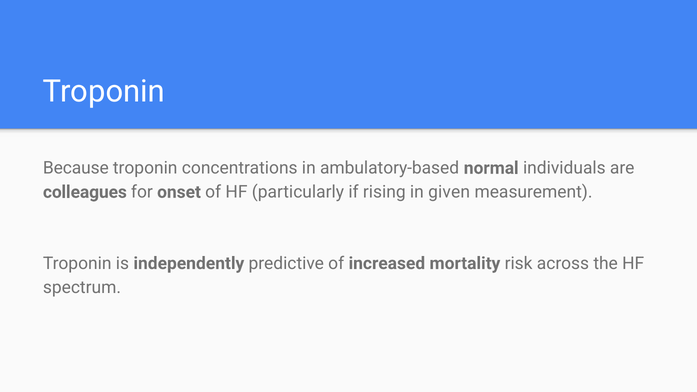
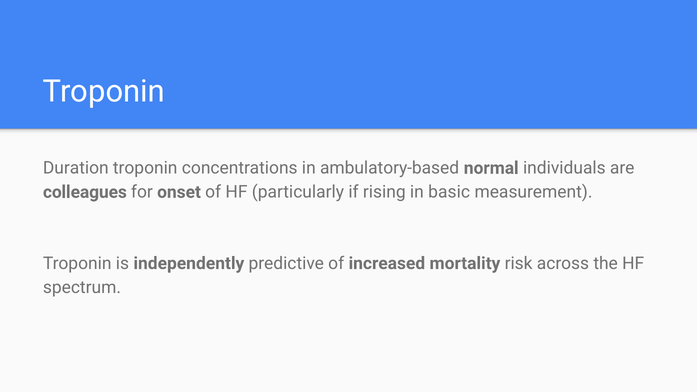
Because: Because -> Duration
given: given -> basic
